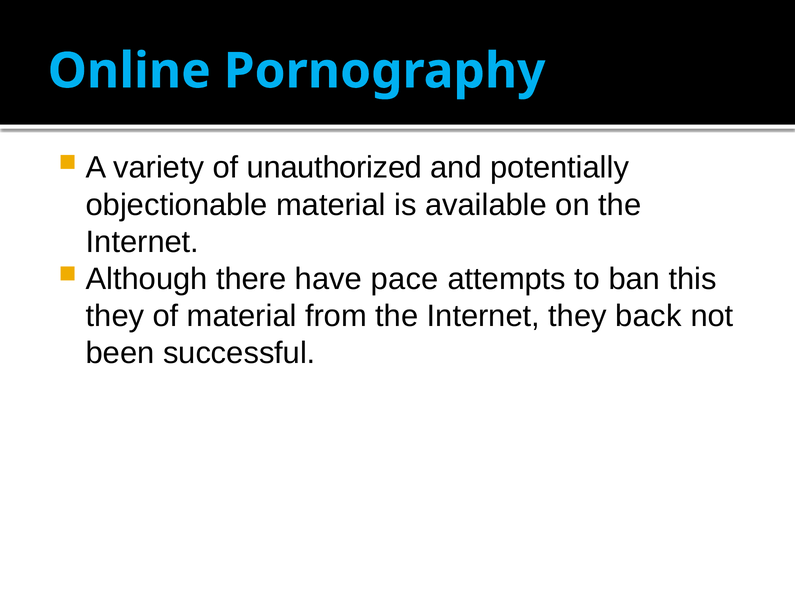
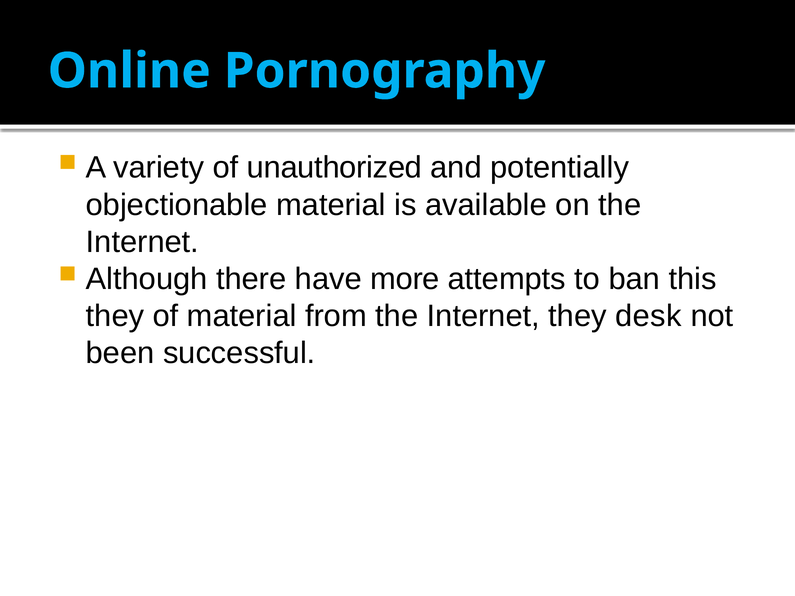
pace: pace -> more
back: back -> desk
